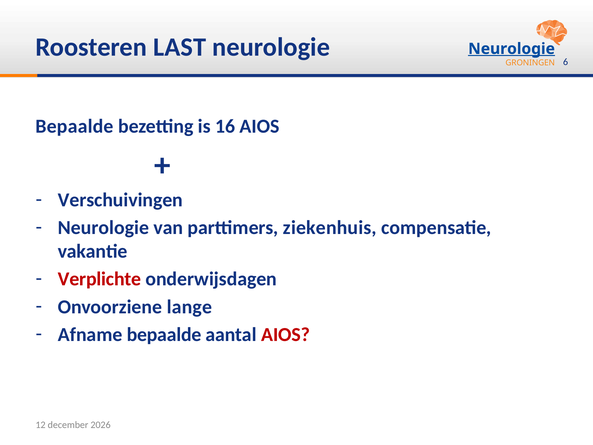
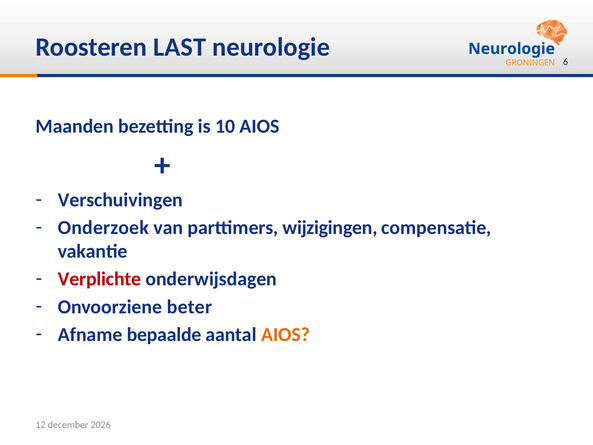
Neurologie at (512, 49) underline: present -> none
Bepaalde at (75, 126): Bepaalde -> Maanden
16: 16 -> 10
Neurologie at (103, 228): Neurologie -> Onderzoek
ziekenhuis: ziekenhuis -> wijzigingen
lange: lange -> beter
AIOS at (286, 334) colour: red -> orange
